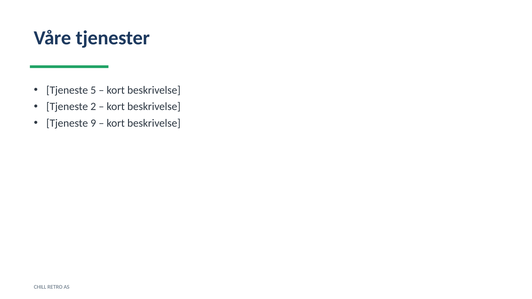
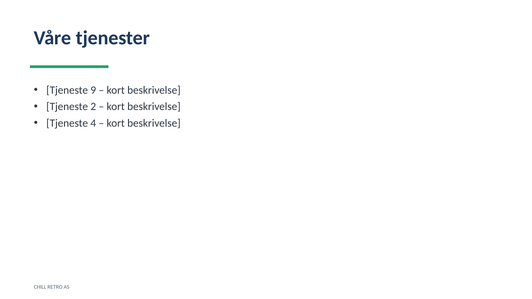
5: 5 -> 9
9: 9 -> 4
